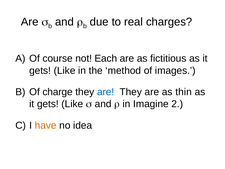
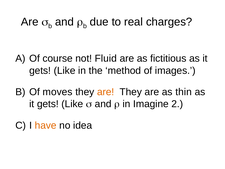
Each: Each -> Fluid
charge: charge -> moves
are at (106, 92) colour: blue -> orange
